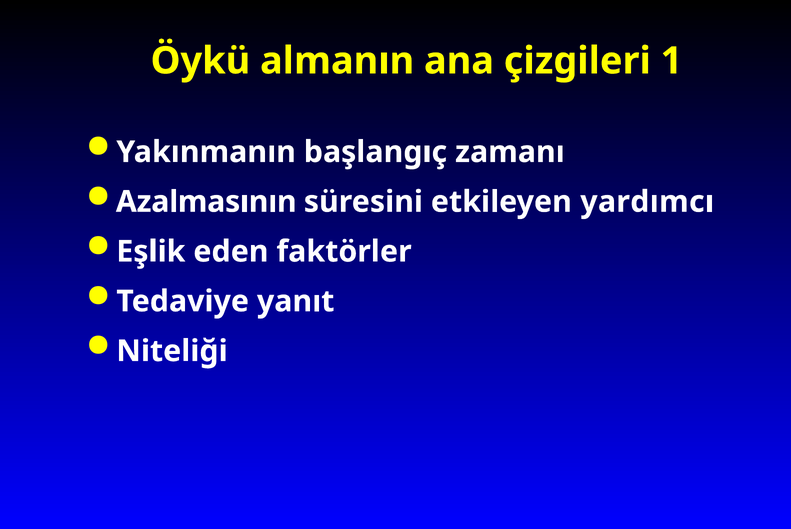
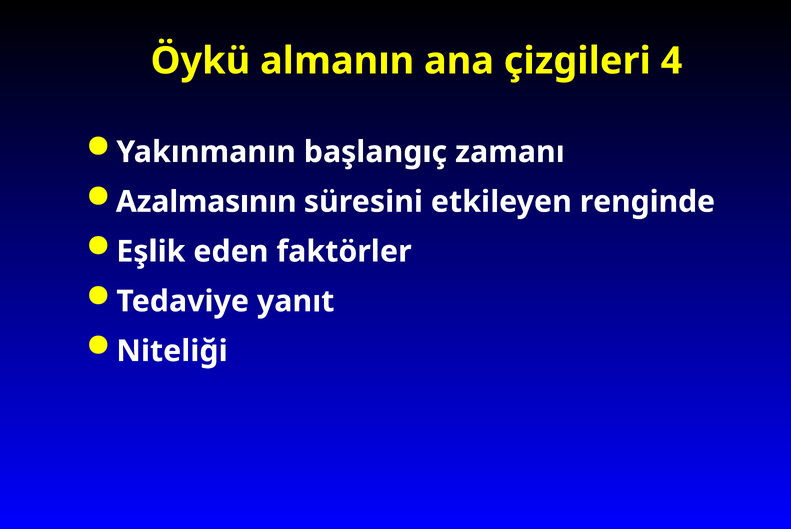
1: 1 -> 4
yardımcı: yardımcı -> renginde
